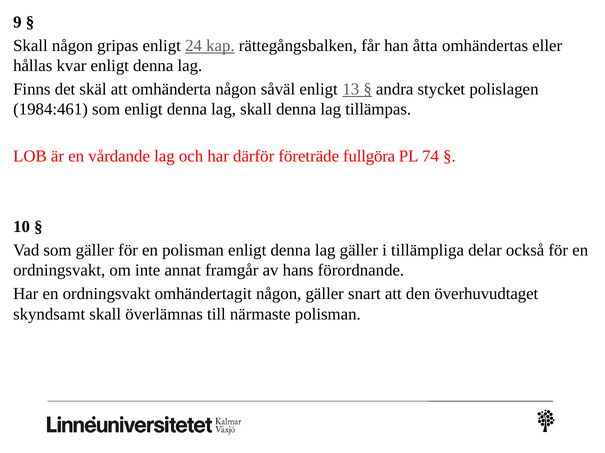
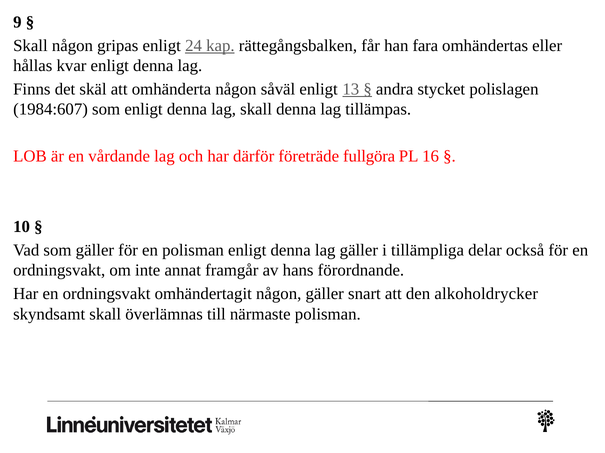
åtta: åtta -> fara
1984:461: 1984:461 -> 1984:607
74: 74 -> 16
överhuvudtaget: överhuvudtaget -> alkoholdrycker
